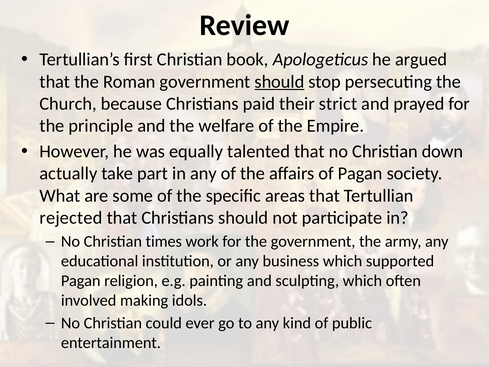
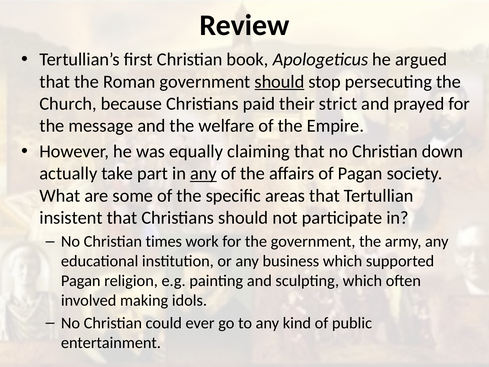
principle: principle -> message
talented: talented -> claiming
any at (203, 173) underline: none -> present
rejected: rejected -> insistent
